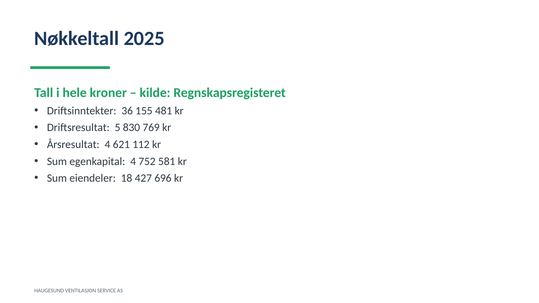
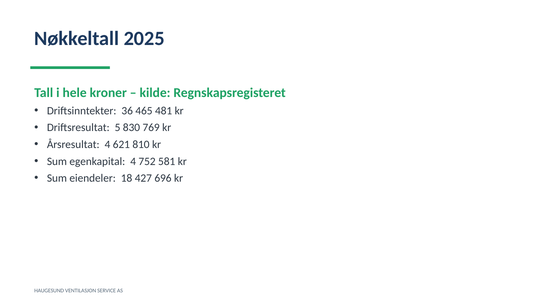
155: 155 -> 465
112: 112 -> 810
